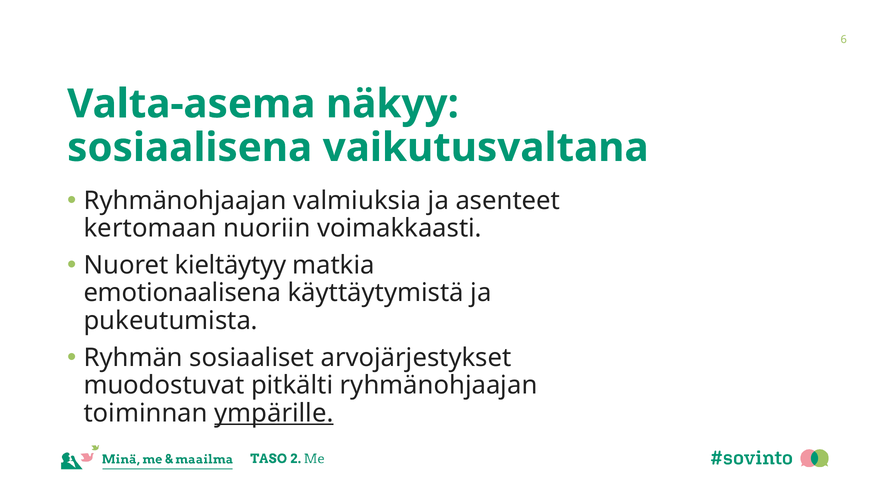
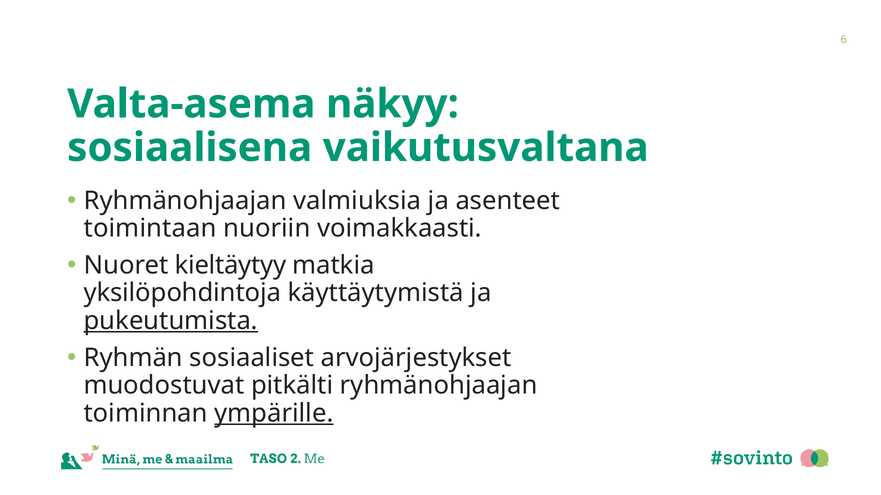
kertomaan: kertomaan -> toimintaan
emotionaalisena: emotionaalisena -> yksilöpohdintoja
pukeutumista underline: none -> present
